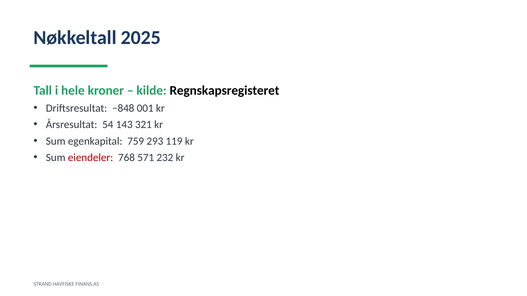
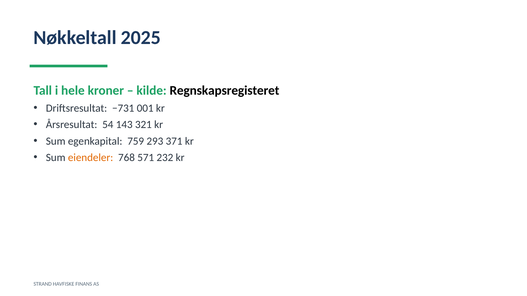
−848: −848 -> −731
119: 119 -> 371
eiendeler colour: red -> orange
